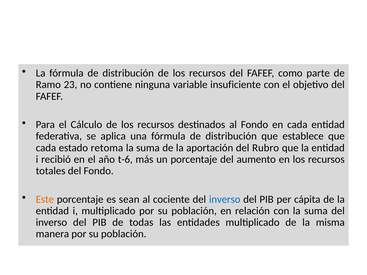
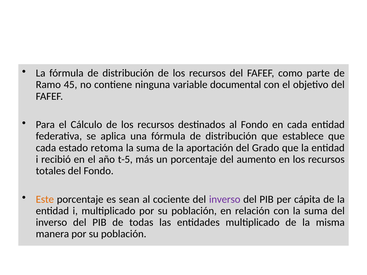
23: 23 -> 45
insuficiente: insuficiente -> documental
Rubro: Rubro -> Grado
t-6: t-6 -> t-5
inverso at (225, 199) colour: blue -> purple
